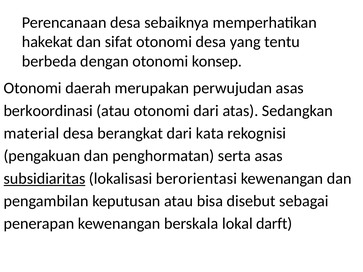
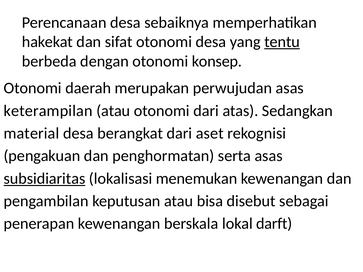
tentu underline: none -> present
berkoordinasi: berkoordinasi -> keterampilan
kata: kata -> aset
berorientasi: berorientasi -> menemukan
